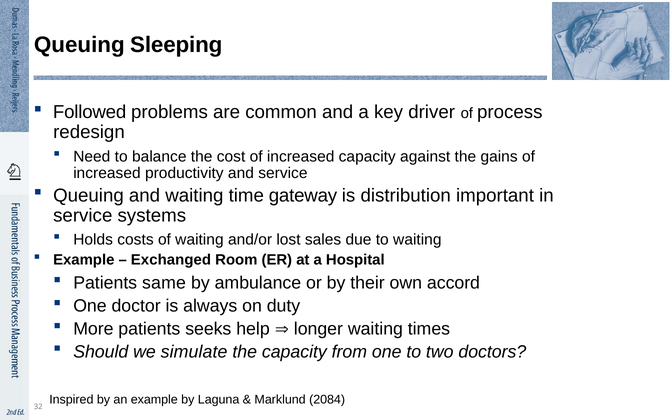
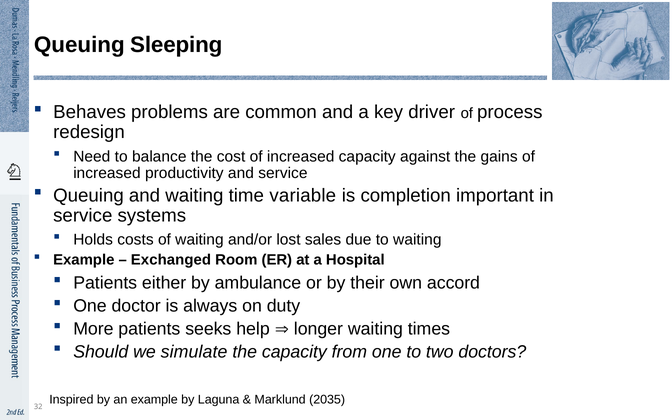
Followed: Followed -> Behaves
gateway: gateway -> variable
distribution: distribution -> completion
same: same -> either
2084: 2084 -> 2035
